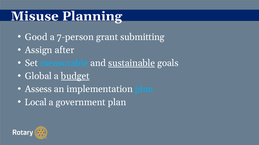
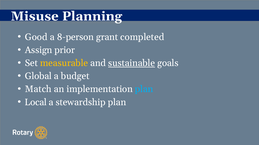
7-person: 7-person -> 8-person
submitting: submitting -> completed
after: after -> prior
measurable colour: light blue -> yellow
budget underline: present -> none
Assess: Assess -> Match
government: government -> stewardship
